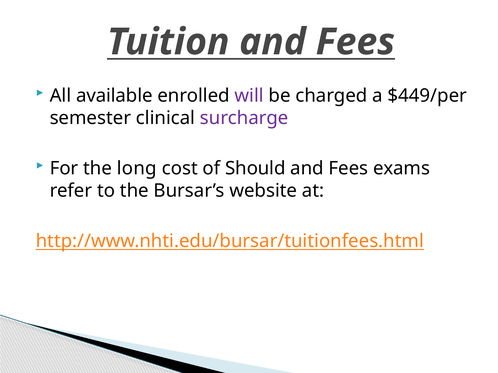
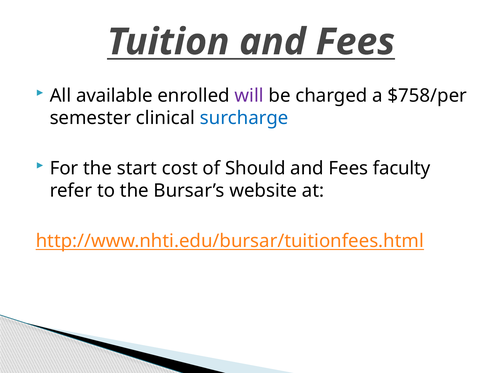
$449/per: $449/per -> $758/per
surcharge colour: purple -> blue
long: long -> start
exams: exams -> faculty
